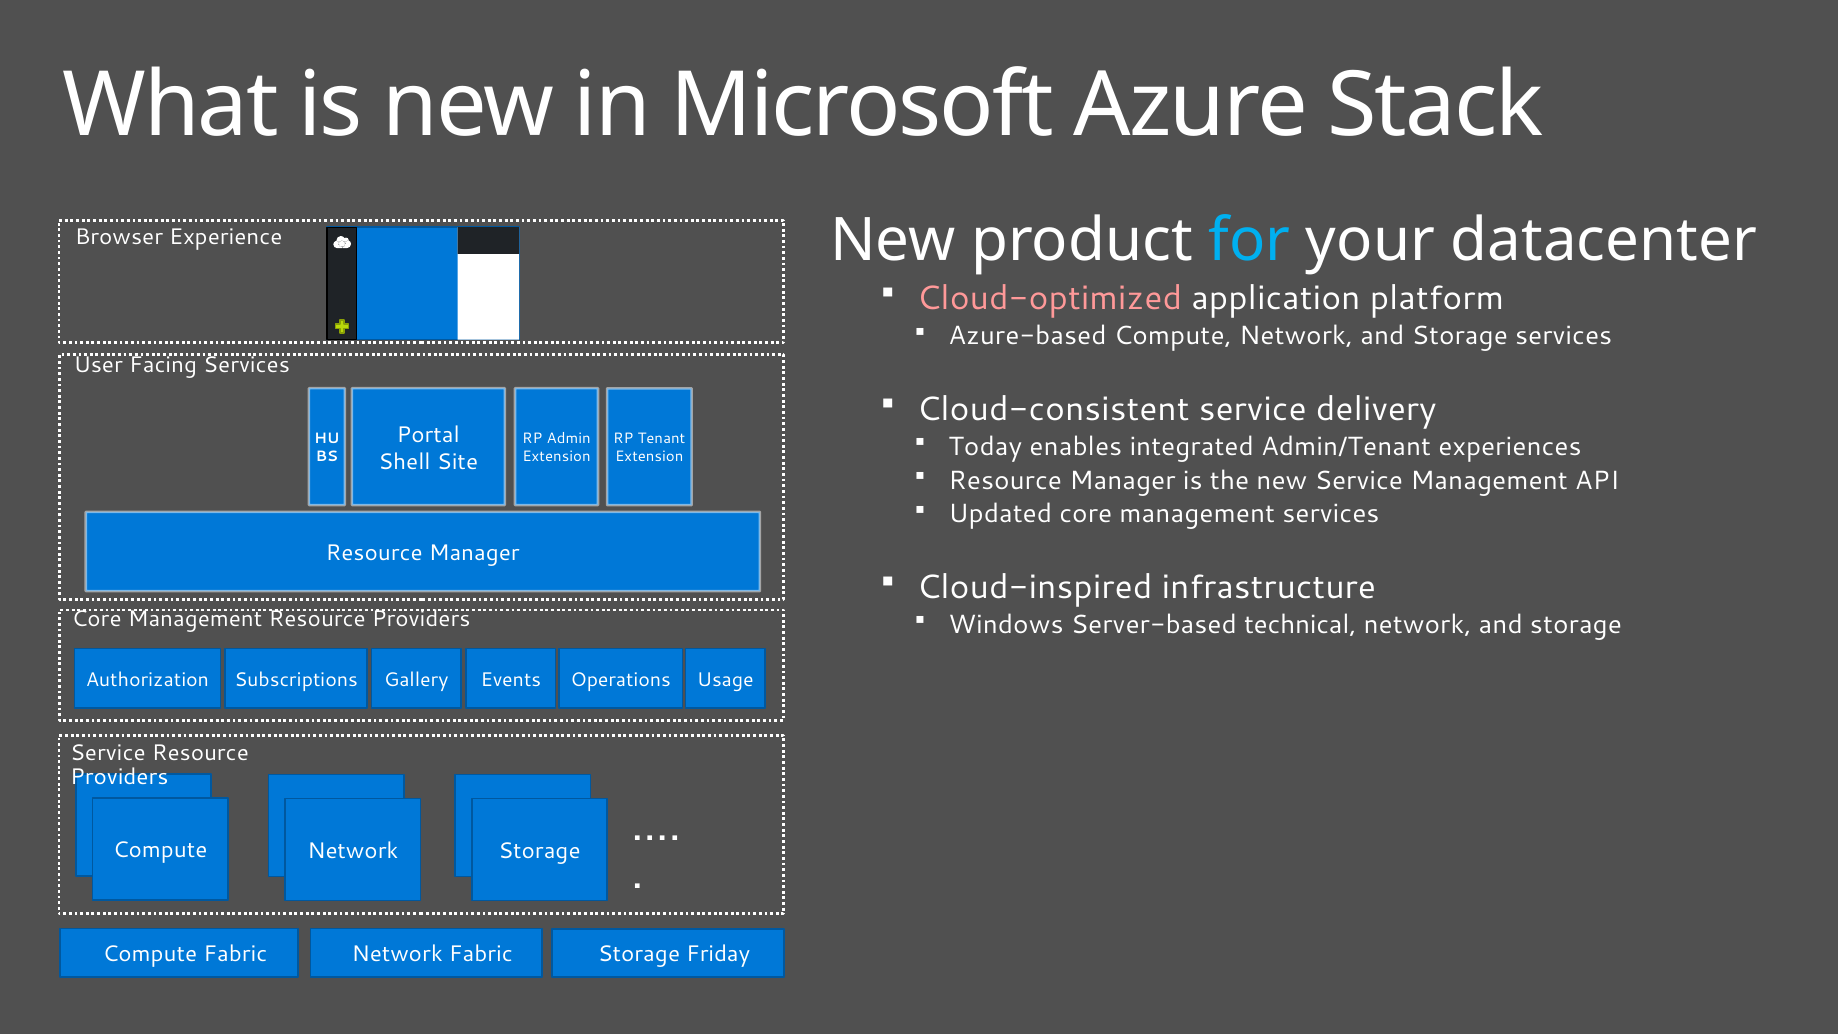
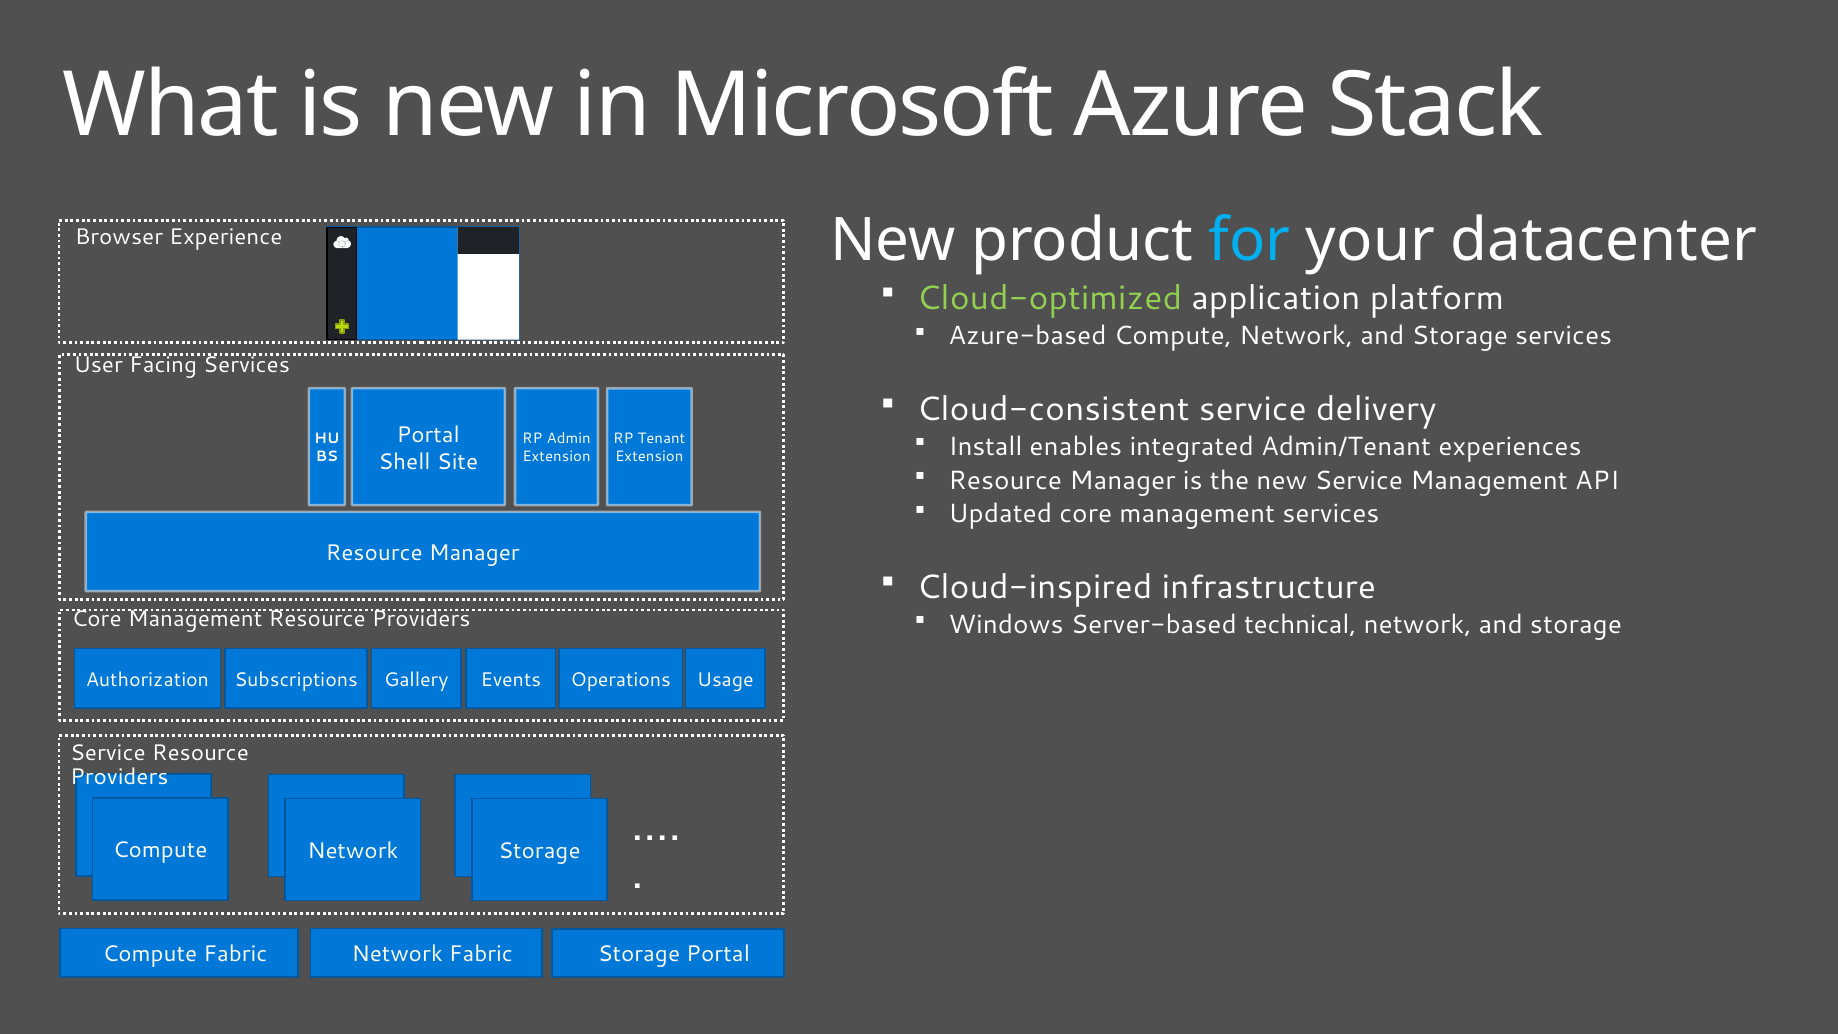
Cloud-optimized colour: pink -> light green
Today: Today -> Install
Storage Friday: Friday -> Portal
